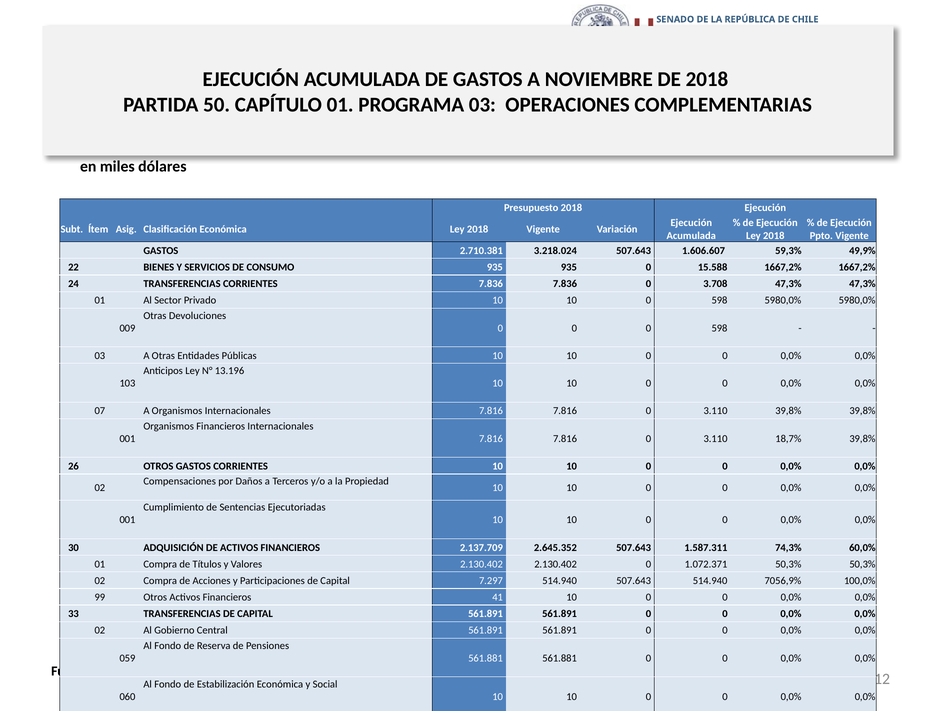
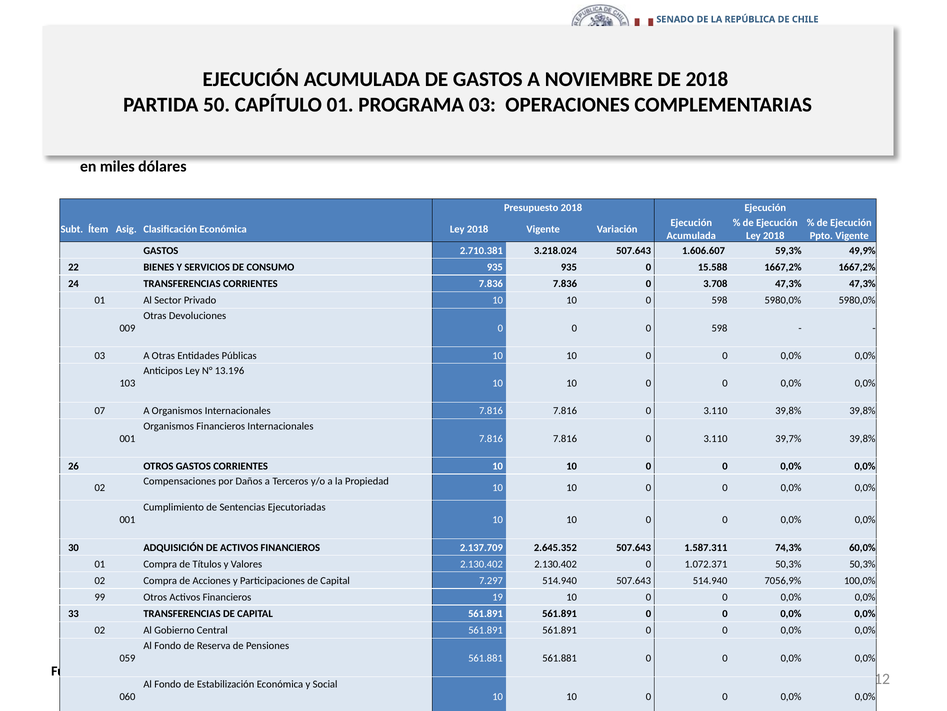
18,7%: 18,7% -> 39,7%
41: 41 -> 19
